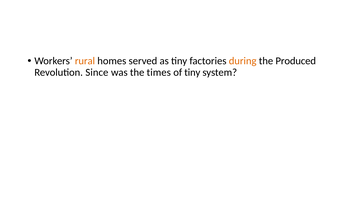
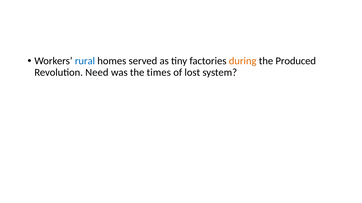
rural colour: orange -> blue
Since: Since -> Need
of tiny: tiny -> lost
